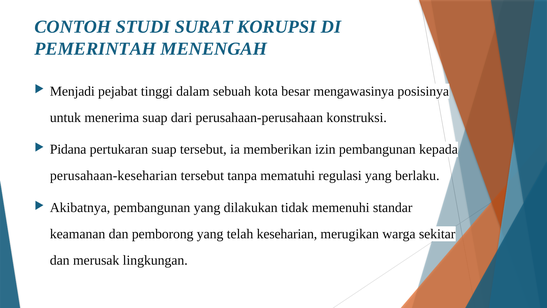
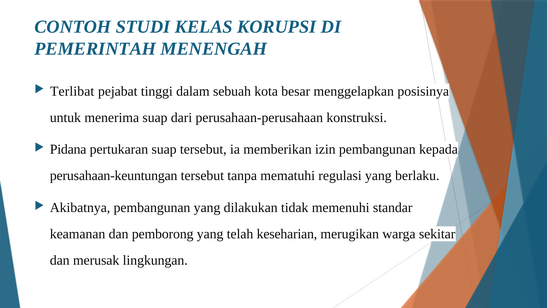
SURAT: SURAT -> KELAS
Menjadi: Menjadi -> Terlibat
mengawasinya: mengawasinya -> menggelapkan
perusahaan-keseharian: perusahaan-keseharian -> perusahaan-keuntungan
